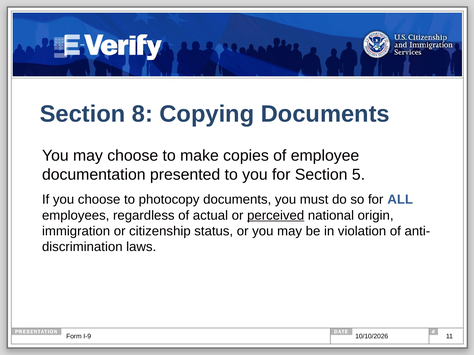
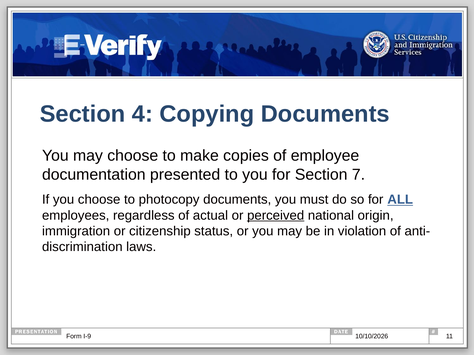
8: 8 -> 4
5: 5 -> 7
ALL underline: none -> present
